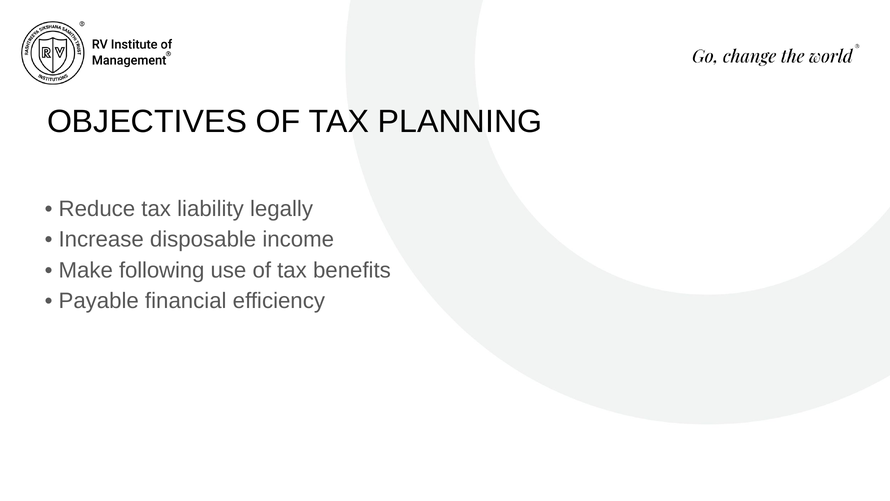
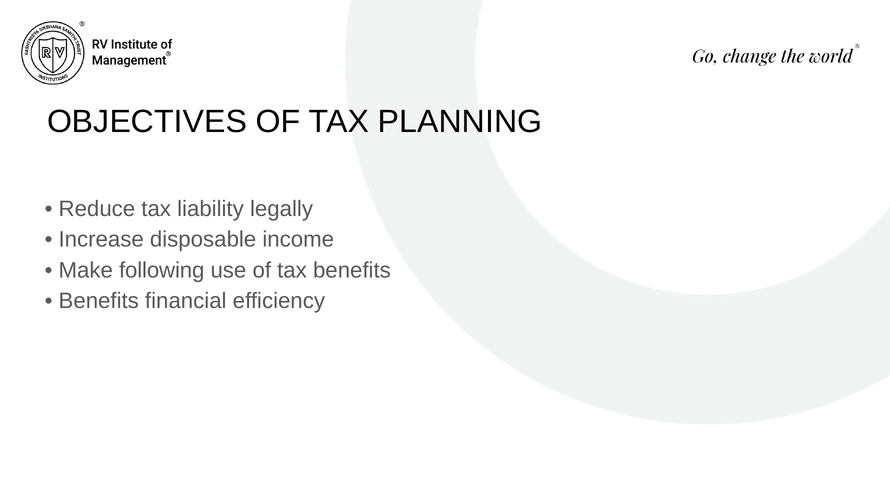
Payable at (99, 301): Payable -> Benefits
